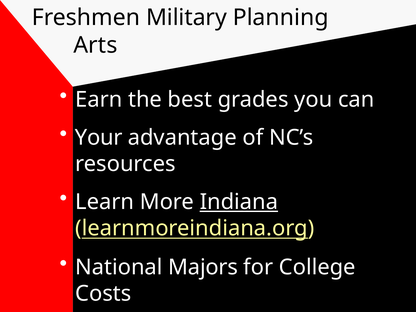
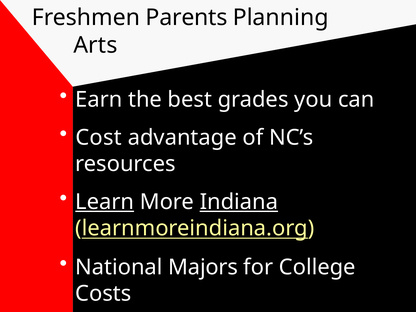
Military: Military -> Parents
Your: Your -> Cost
Learn underline: none -> present
